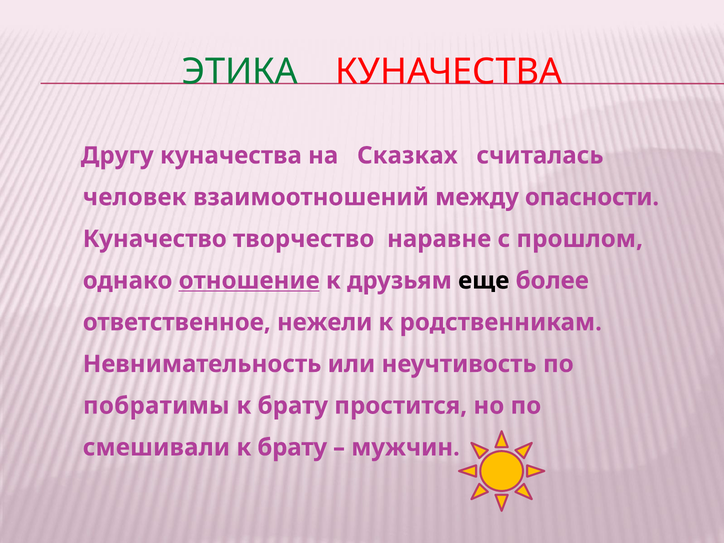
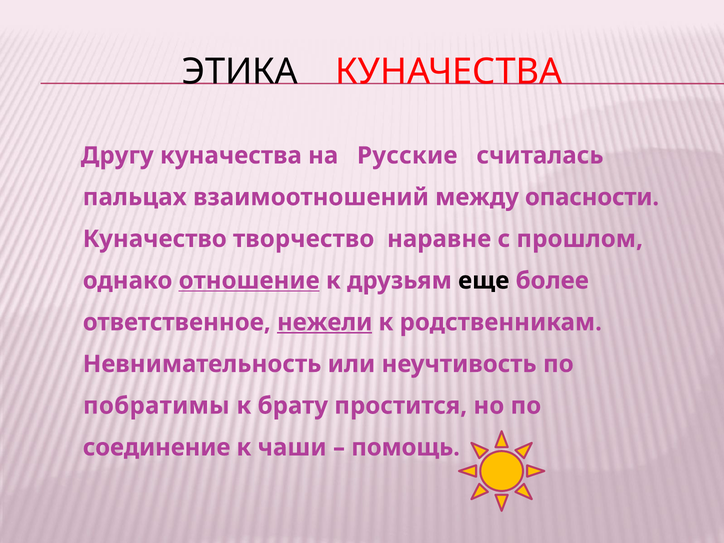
ЭТИКА colour: green -> black
Сказках: Сказках -> Русские
человек: человек -> пальцах
нежели underline: none -> present
смешивали: смешивали -> соединение
брату at (292, 447): брату -> чаши
мужчин: мужчин -> помощь
